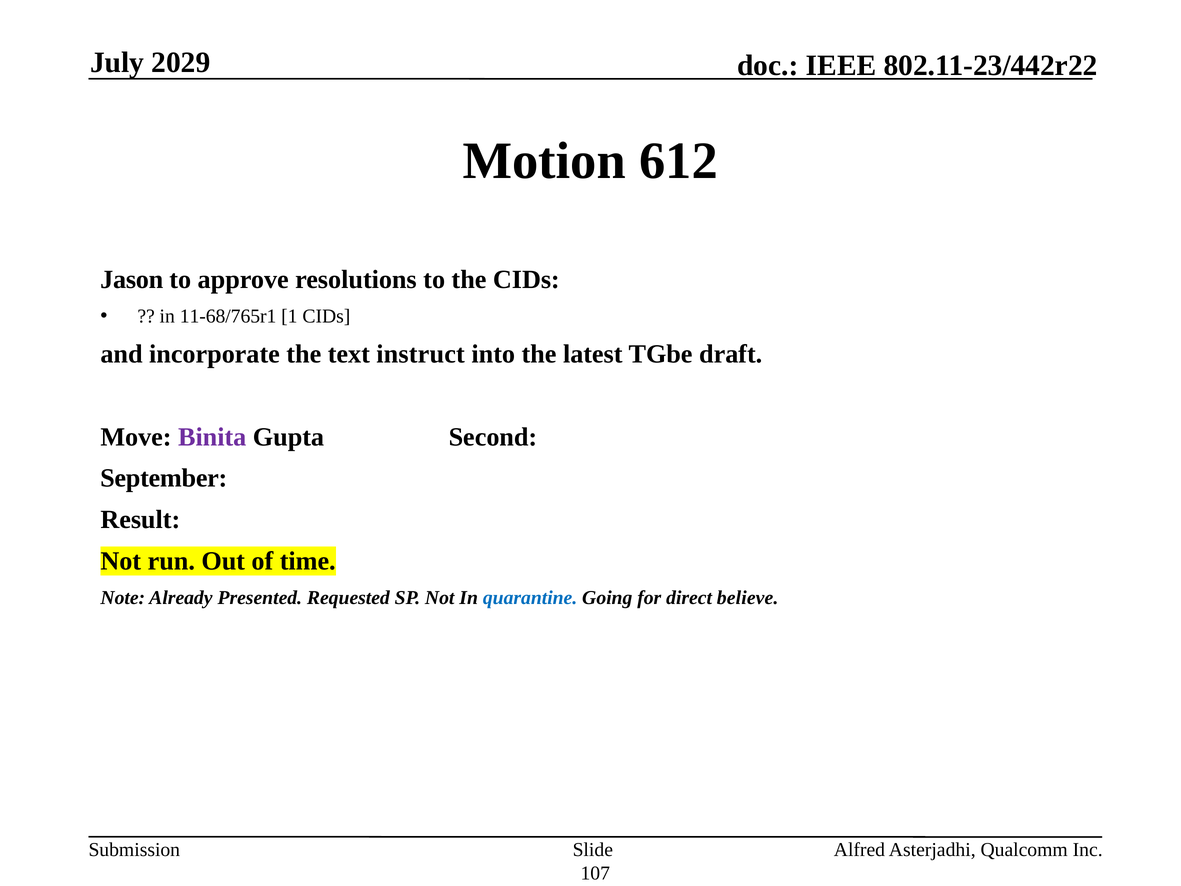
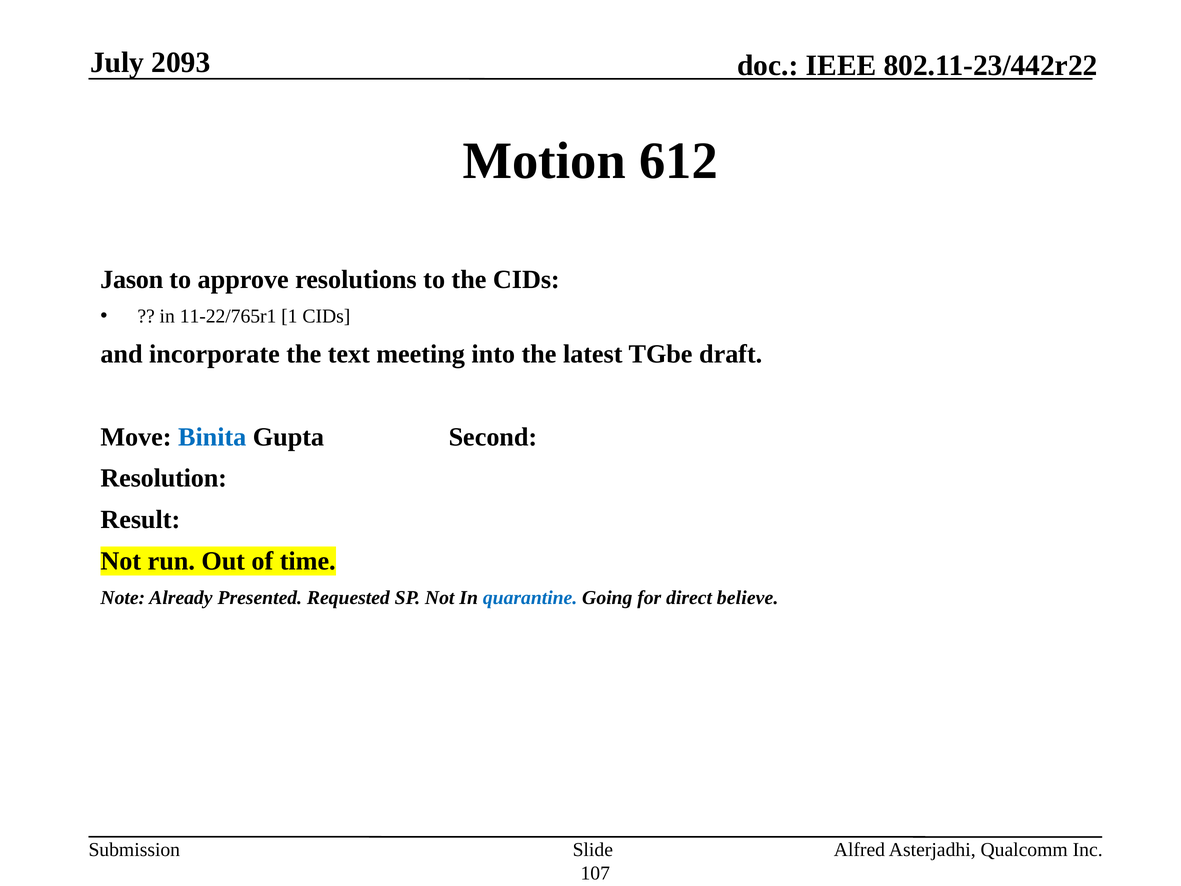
2029: 2029 -> 2093
11-68/765r1: 11-68/765r1 -> 11-22/765r1
instruct: instruct -> meeting
Binita colour: purple -> blue
September: September -> Resolution
